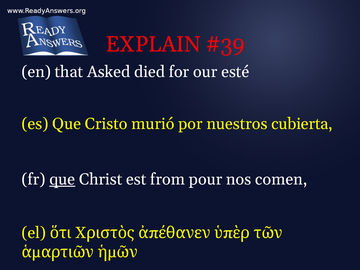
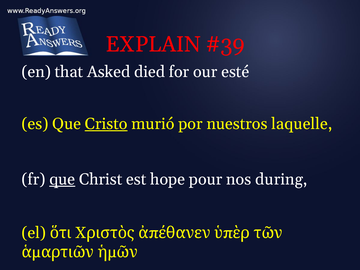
Cristo underline: none -> present
cubierta: cubierta -> laquelle
from: from -> hope
comen: comen -> during
